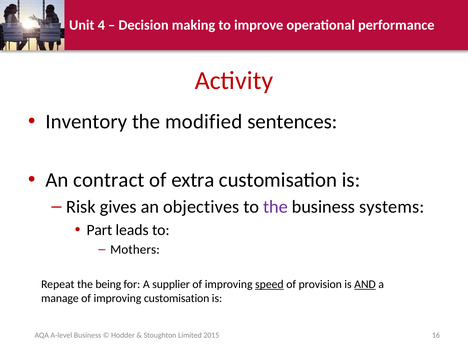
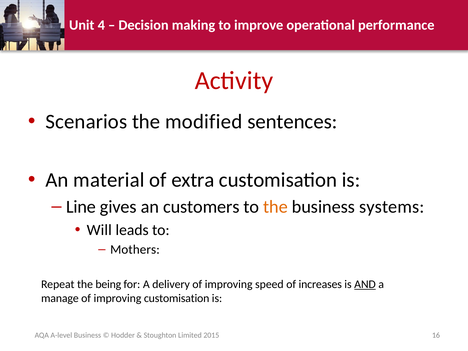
Inventory: Inventory -> Scenarios
contract: contract -> material
Risk: Risk -> Line
objectives: objectives -> customers
the at (275, 207) colour: purple -> orange
Part: Part -> Will
supplier: supplier -> delivery
speed underline: present -> none
provision: provision -> increases
